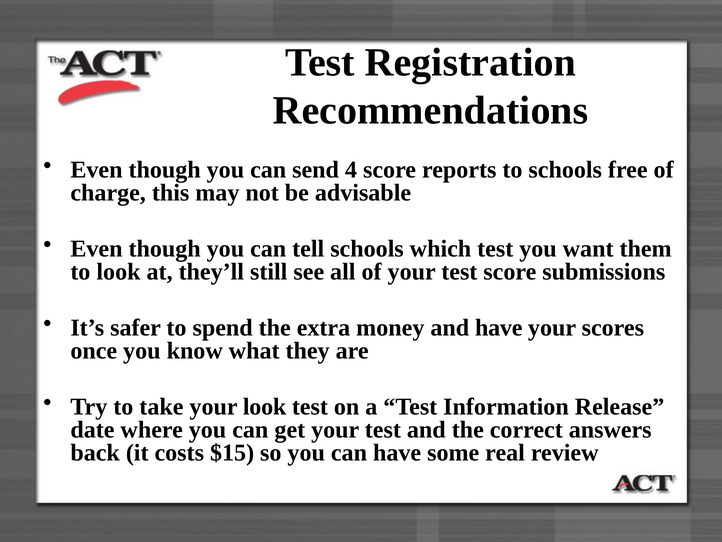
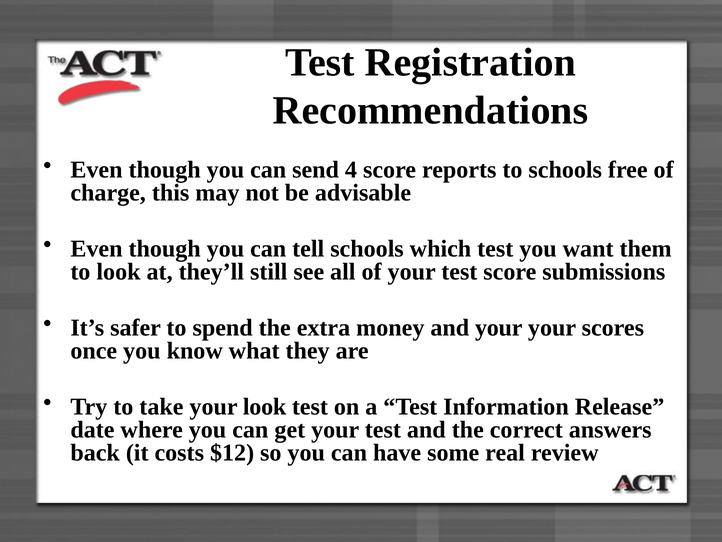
and have: have -> your
$15: $15 -> $12
